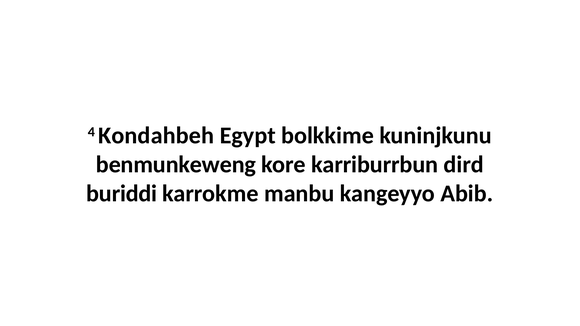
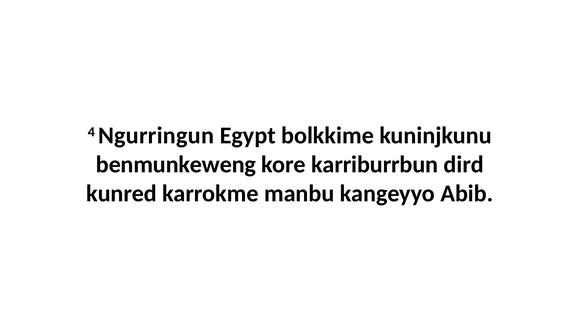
Kondahbeh: Kondahbeh -> Ngurringun
buriddi: buriddi -> kunred
